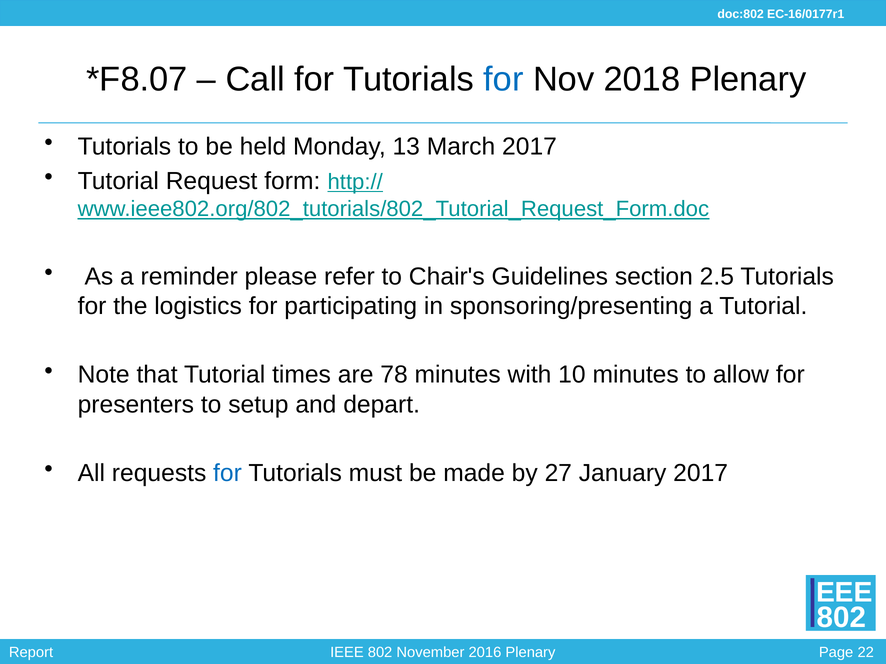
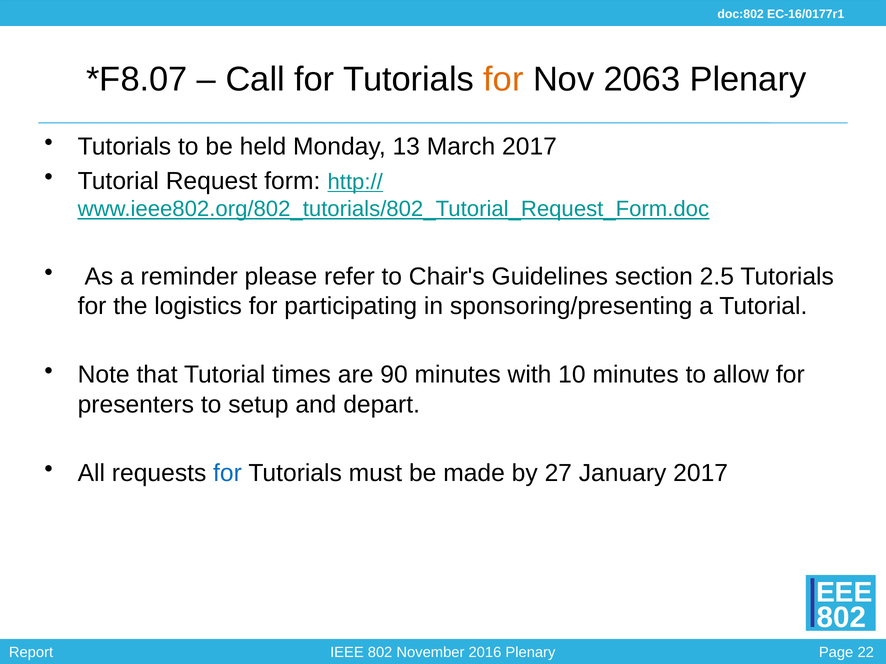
for at (503, 79) colour: blue -> orange
2018: 2018 -> 2063
78: 78 -> 90
